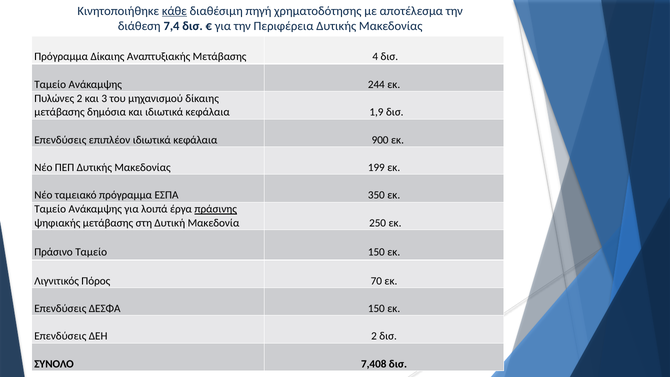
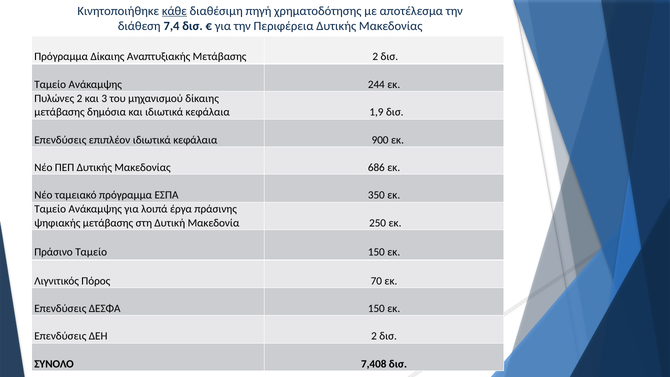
Μετάβασης 4: 4 -> 2
199: 199 -> 686
πράσινης underline: present -> none
